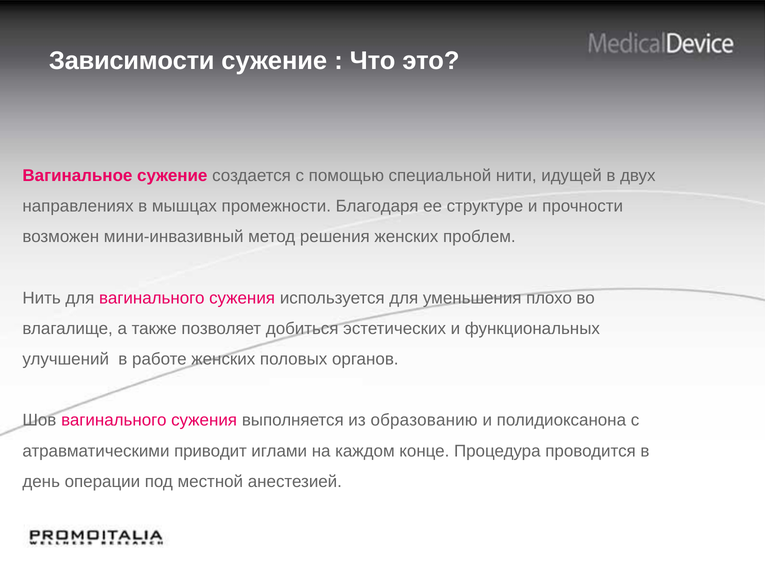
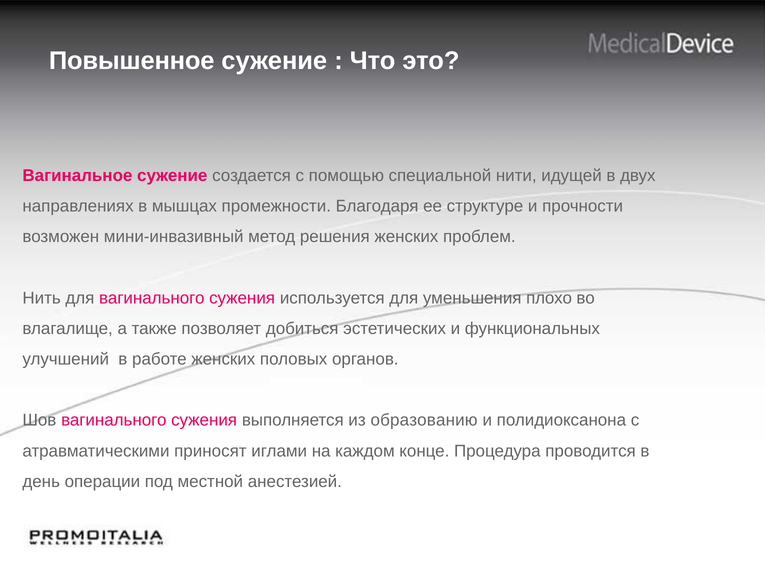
Зависимости: Зависимости -> Повышенное
приводит: приводит -> приносят
